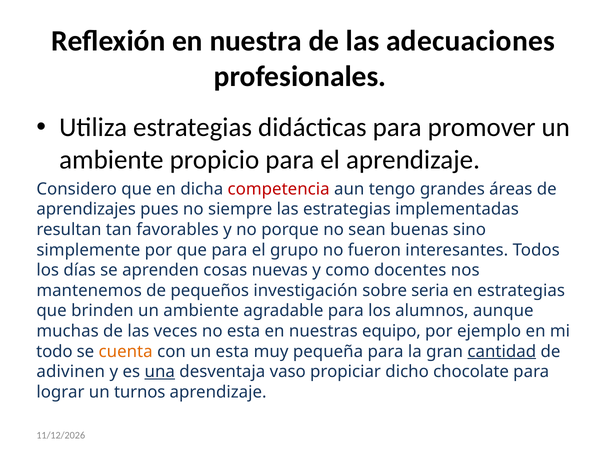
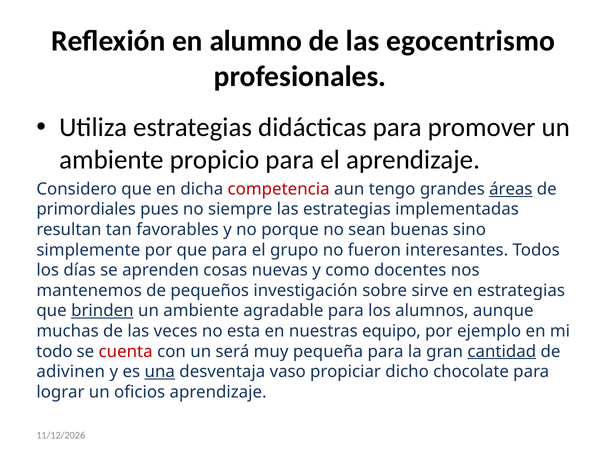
nuestra: nuestra -> alumno
adecuaciones: adecuaciones -> egocentrismo
áreas underline: none -> present
aprendizajes: aprendizajes -> primordiales
seria: seria -> sirve
brinden underline: none -> present
cuenta colour: orange -> red
un esta: esta -> será
turnos: turnos -> oficios
